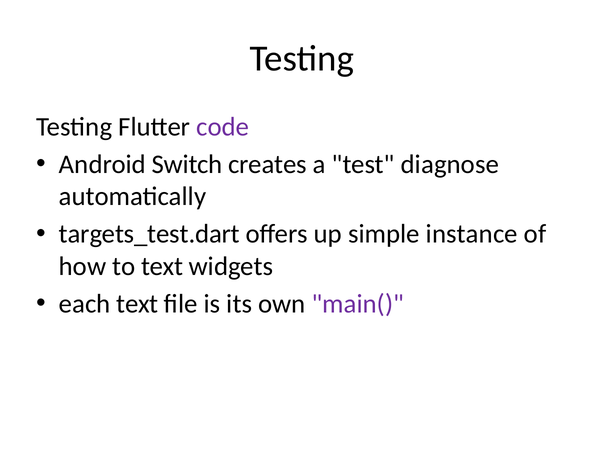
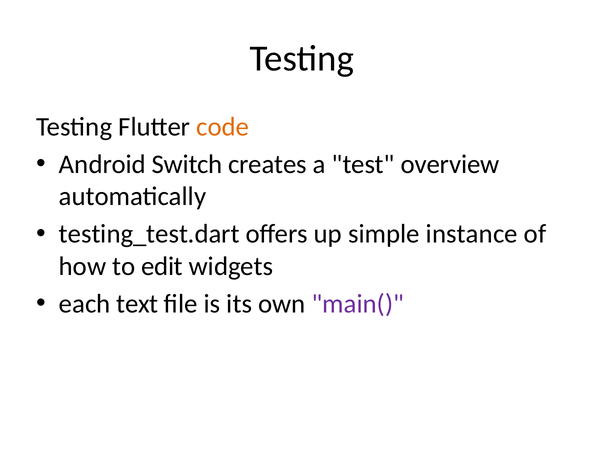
code colour: purple -> orange
diagnose: diagnose -> overview
targets_test.dart: targets_test.dart -> testing_test.dart
to text: text -> edit
